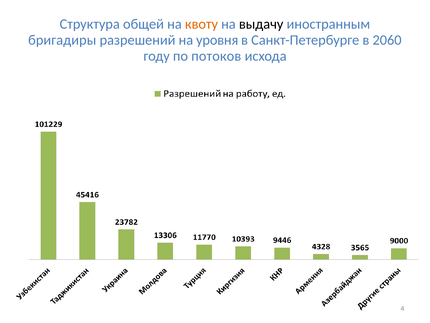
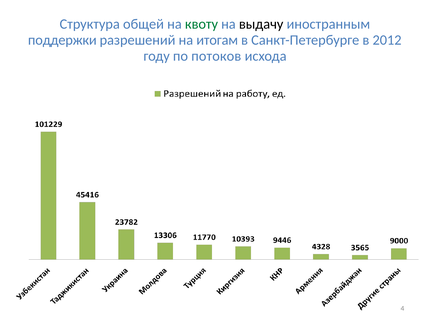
квоту colour: orange -> green
бригадиры: бригадиры -> поддержки
уровня: уровня -> итогам
2060: 2060 -> 2012
